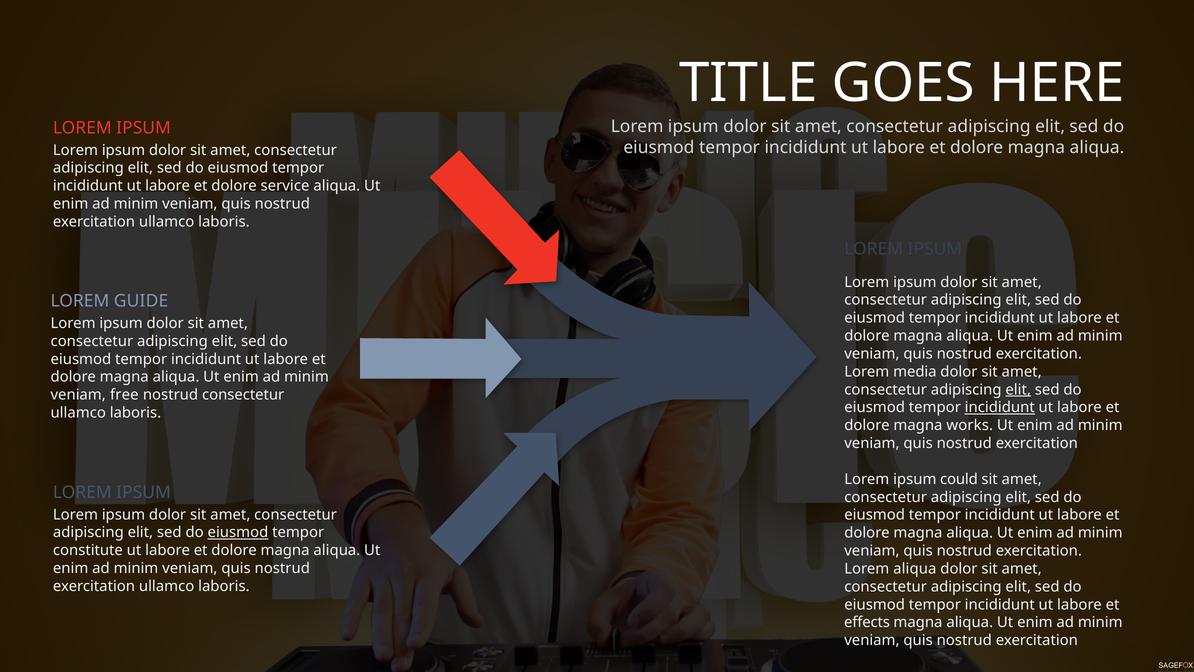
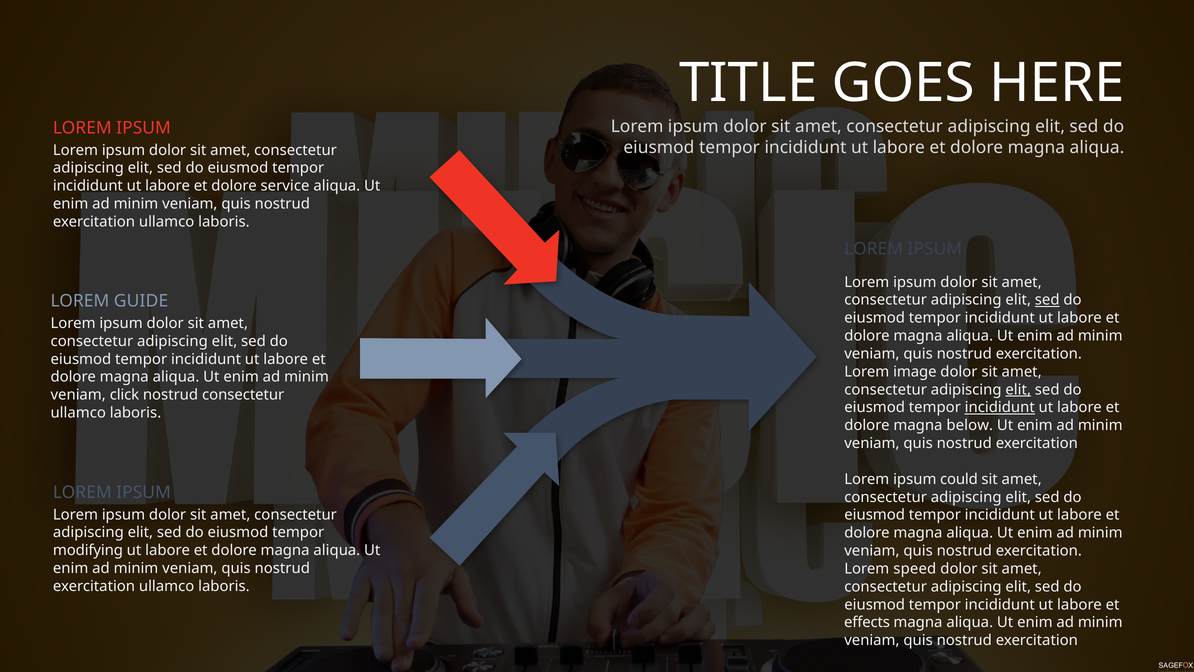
sed at (1047, 300) underline: none -> present
media: media -> image
free: free -> click
works: works -> below
eiusmod at (238, 532) underline: present -> none
constitute: constitute -> modifying
Lorem aliqua: aliqua -> speed
